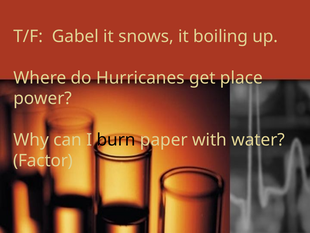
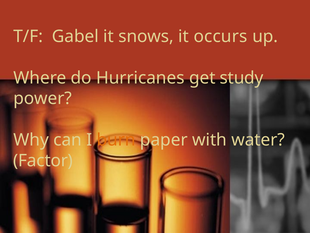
boiling: boiling -> occurs
place: place -> study
burn colour: black -> orange
